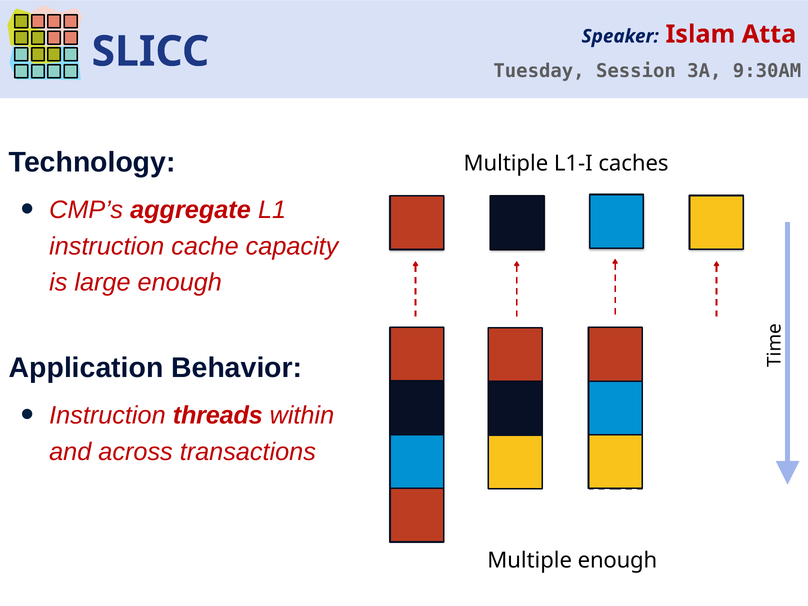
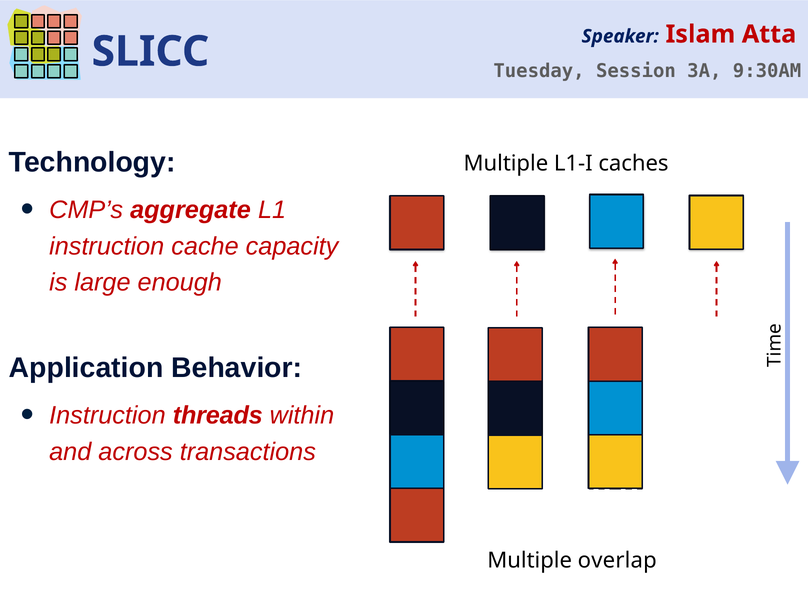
Multiple enough: enough -> overlap
